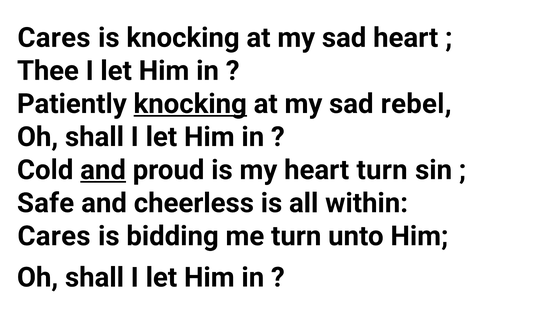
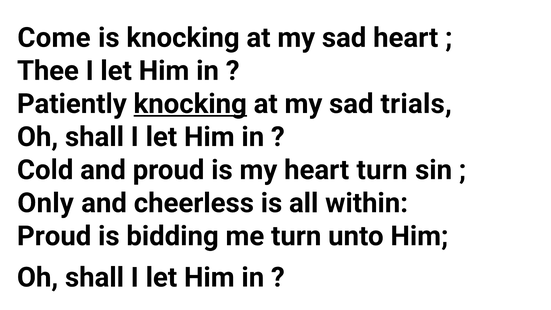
Cares at (54, 38): Cares -> Come
rebel: rebel -> trials
and at (103, 170) underline: present -> none
Safe: Safe -> Only
Cares at (54, 236): Cares -> Proud
